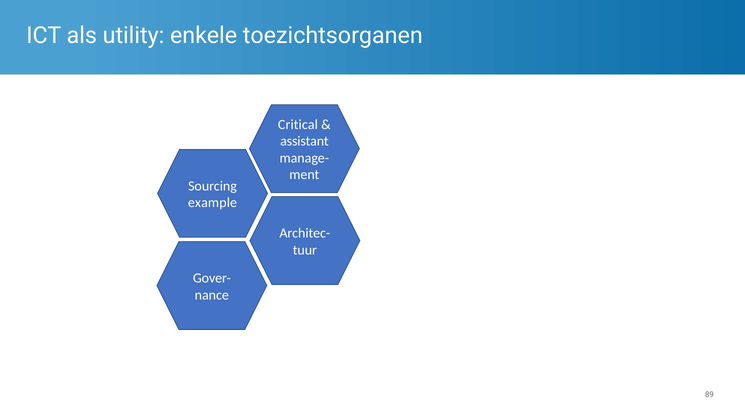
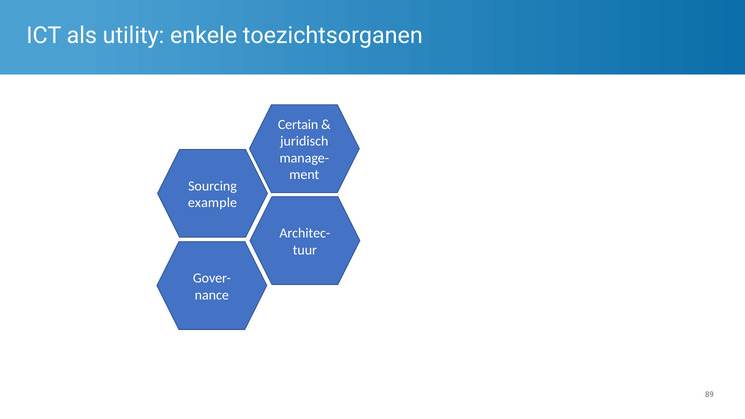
Critical: Critical -> Certain
assistant: assistant -> juridisch
